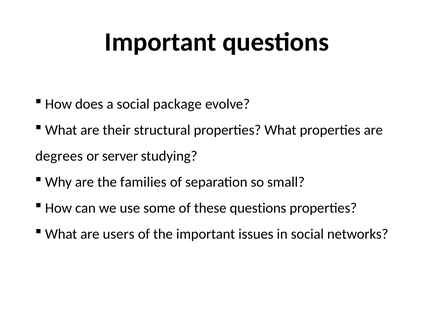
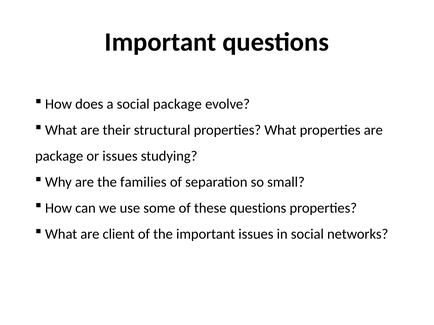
degrees at (59, 156): degrees -> package
or server: server -> issues
users: users -> client
